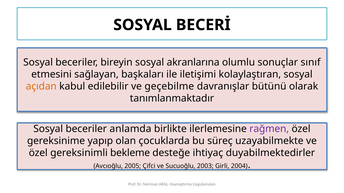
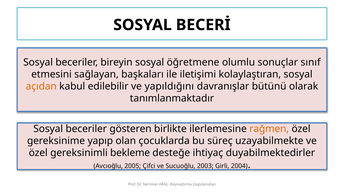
akranlarına: akranlarına -> öğretmene
geçebilme: geçebilme -> yapıldığını
anlamda: anlamda -> gösteren
rağmen colour: purple -> orange
